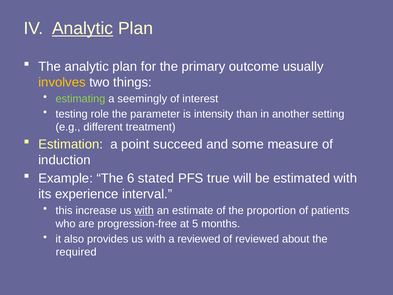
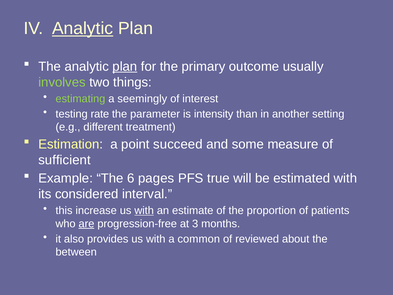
plan at (125, 66) underline: none -> present
involves colour: yellow -> light green
role: role -> rate
induction: induction -> sufficient
stated: stated -> pages
experience: experience -> considered
are underline: none -> present
5: 5 -> 3
a reviewed: reviewed -> common
required: required -> between
